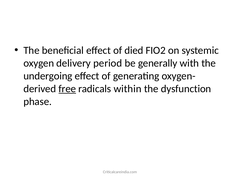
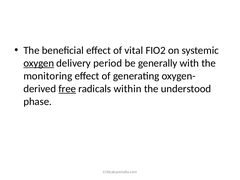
died: died -> vital
oxygen underline: none -> present
undergoing: undergoing -> monitoring
dysfunction: dysfunction -> understood
